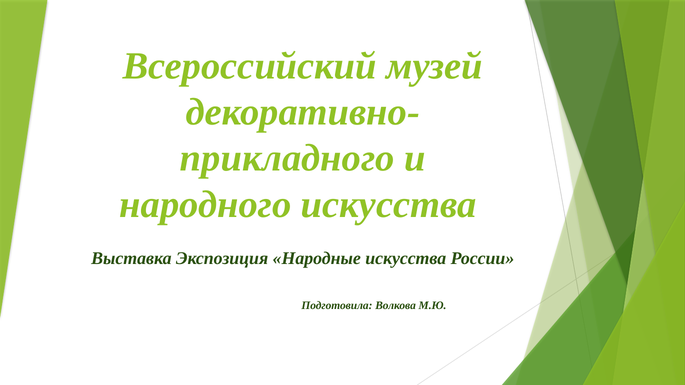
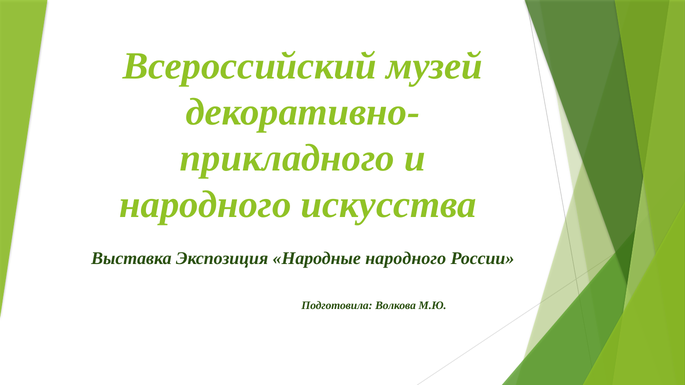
Народные искусства: искусства -> народного
